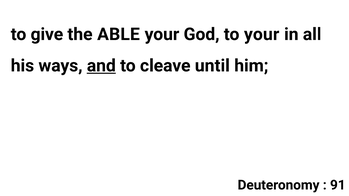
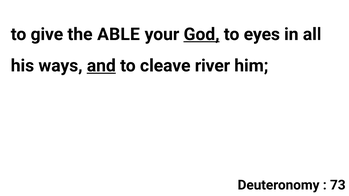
God underline: none -> present
to your: your -> eyes
until: until -> river
91: 91 -> 73
